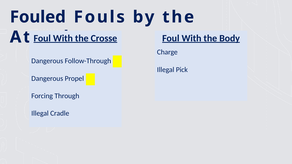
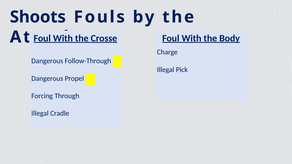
Fouled: Fouled -> Shoots
